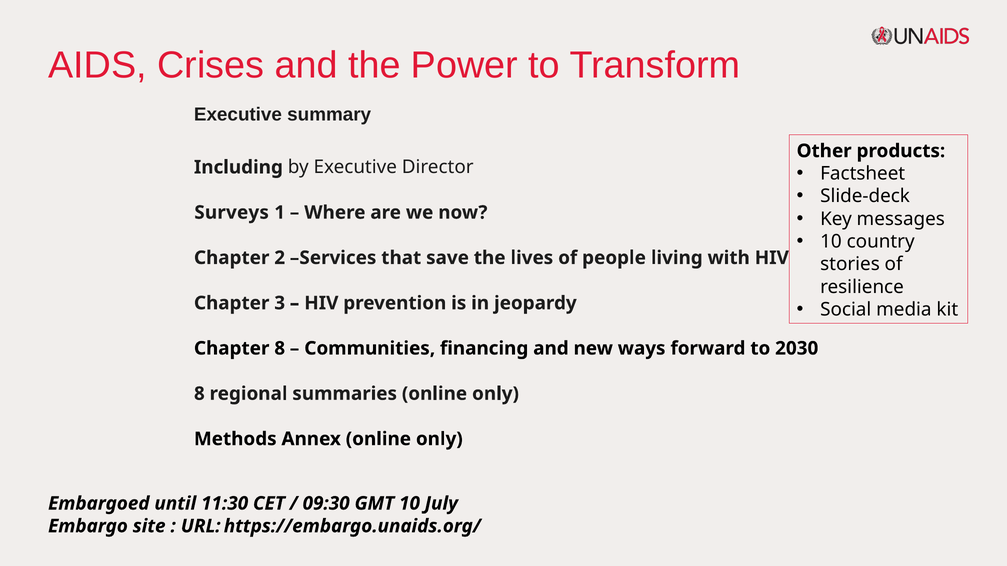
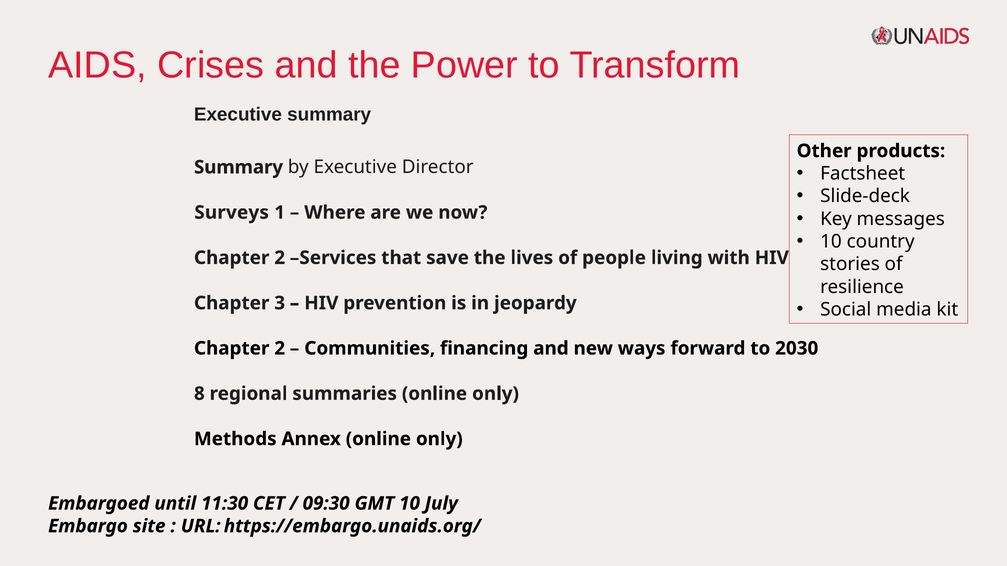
Including at (238, 167): Including -> Summary
8 at (280, 349): 8 -> 2
